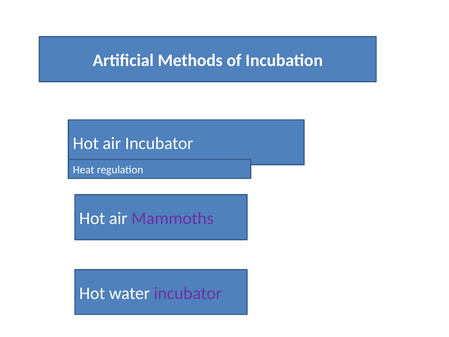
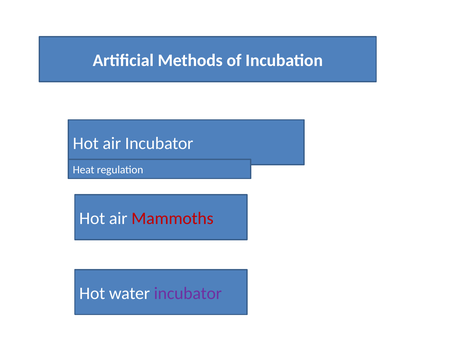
Mammoths colour: purple -> red
